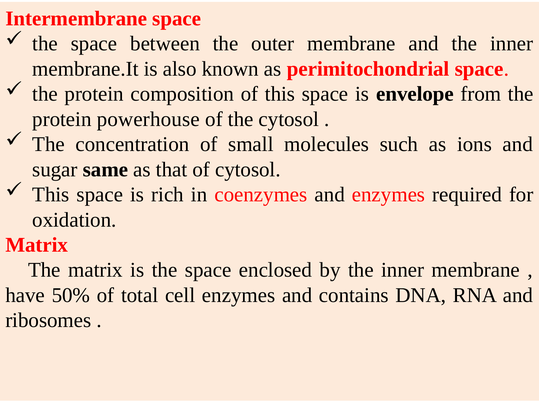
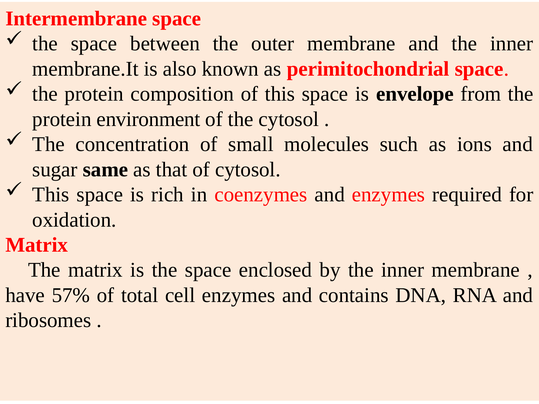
powerhouse: powerhouse -> environment
50%: 50% -> 57%
